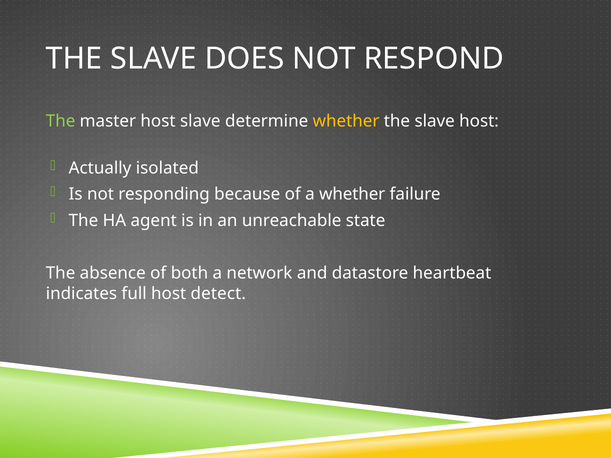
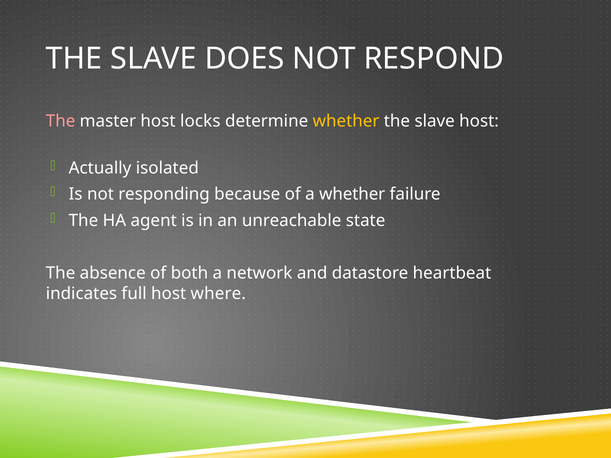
The at (61, 121) colour: light green -> pink
host slave: slave -> locks
detect: detect -> where
